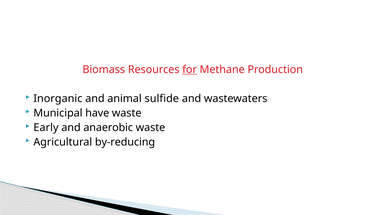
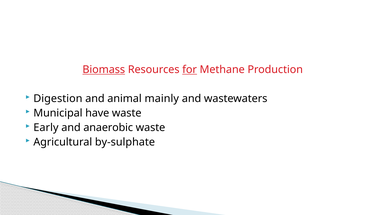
Biomass underline: none -> present
Inorganic: Inorganic -> Digestion
sulfide: sulfide -> mainly
by-reducing: by-reducing -> by-sulphate
